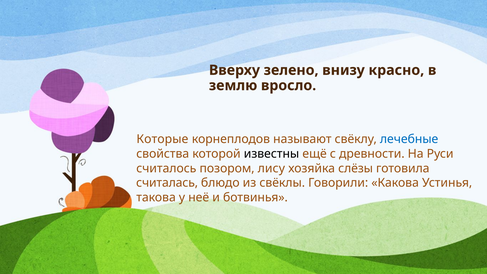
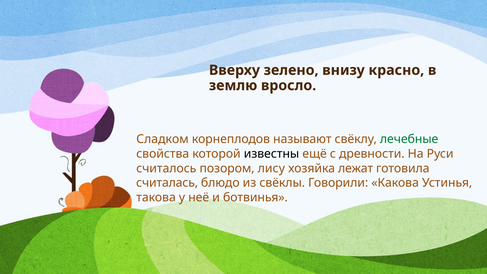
Которые: Которые -> Сладком
лечебные colour: blue -> green
слёзы: слёзы -> лежат
